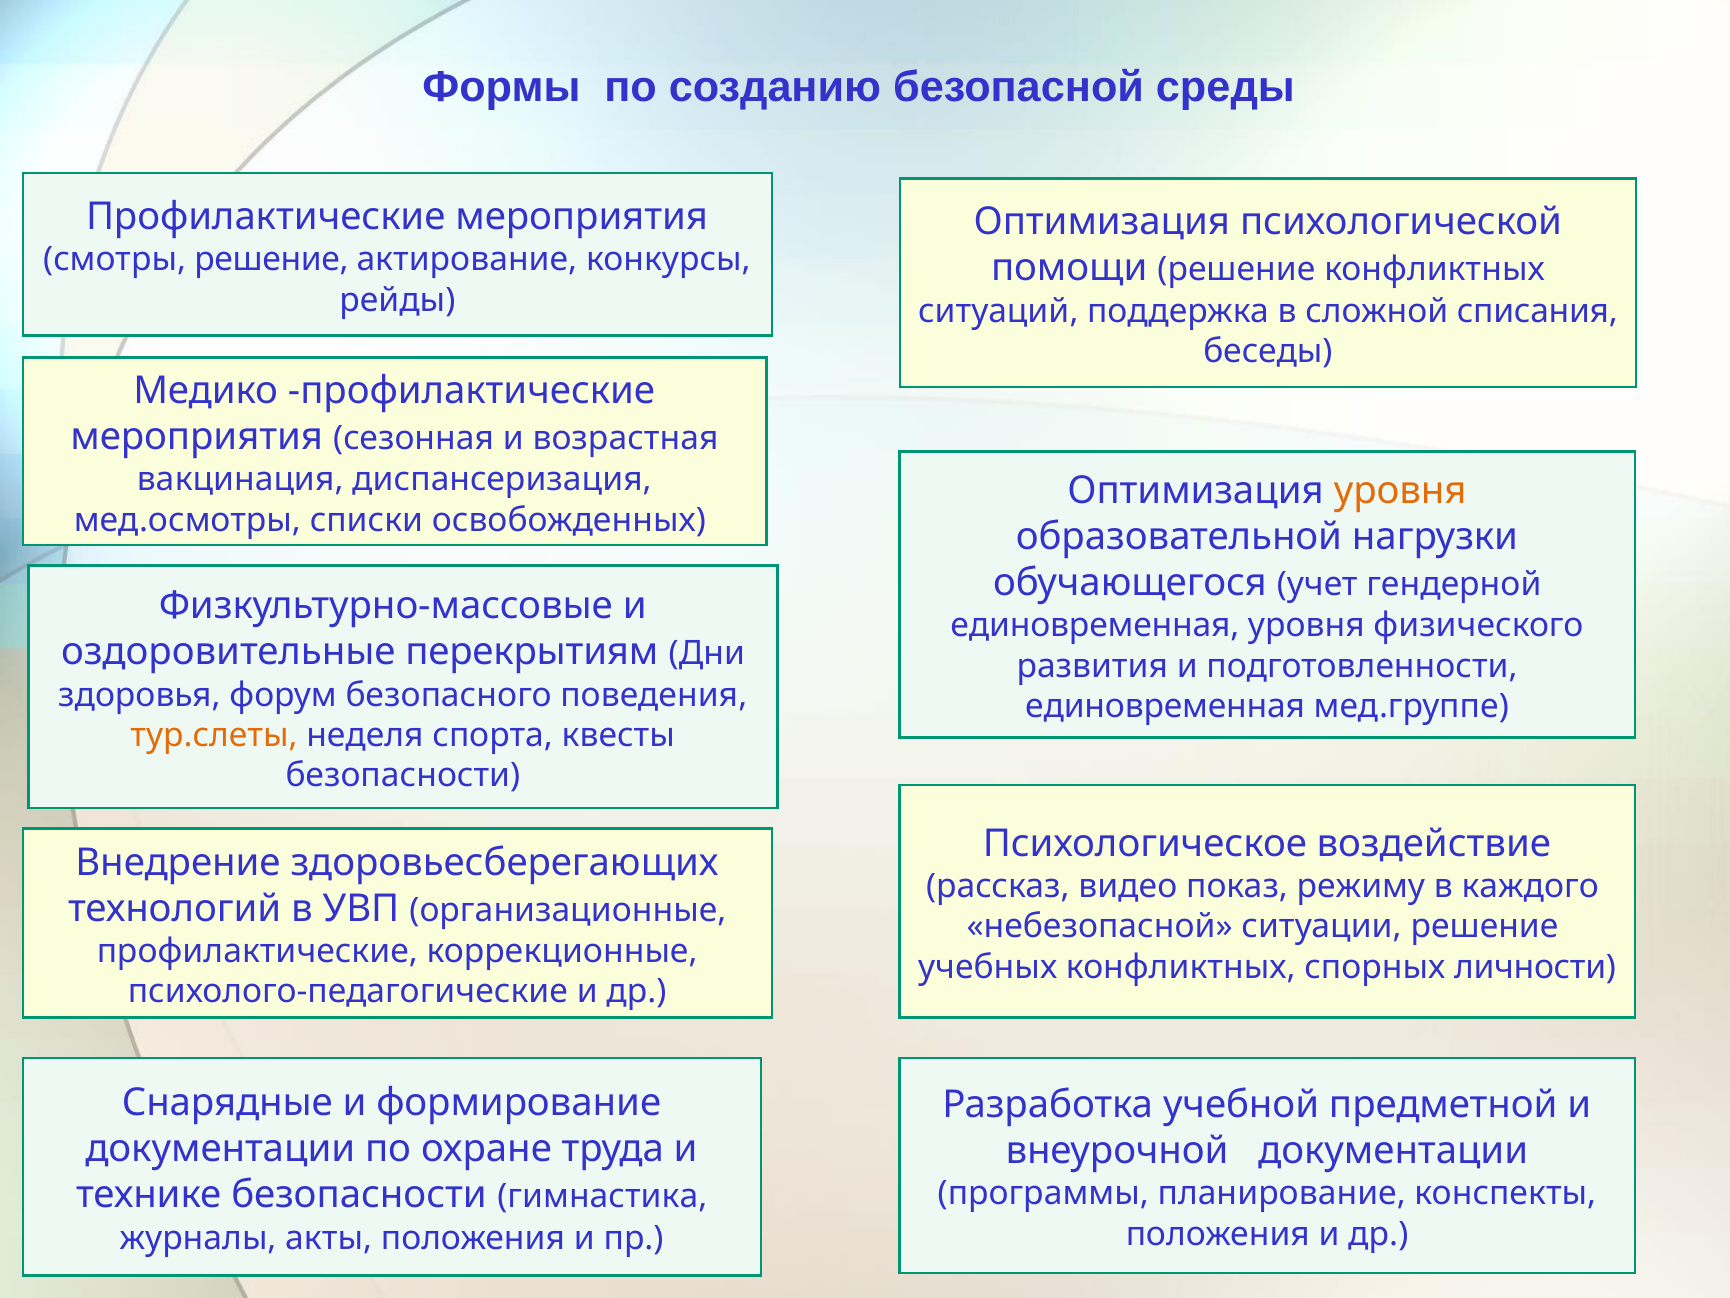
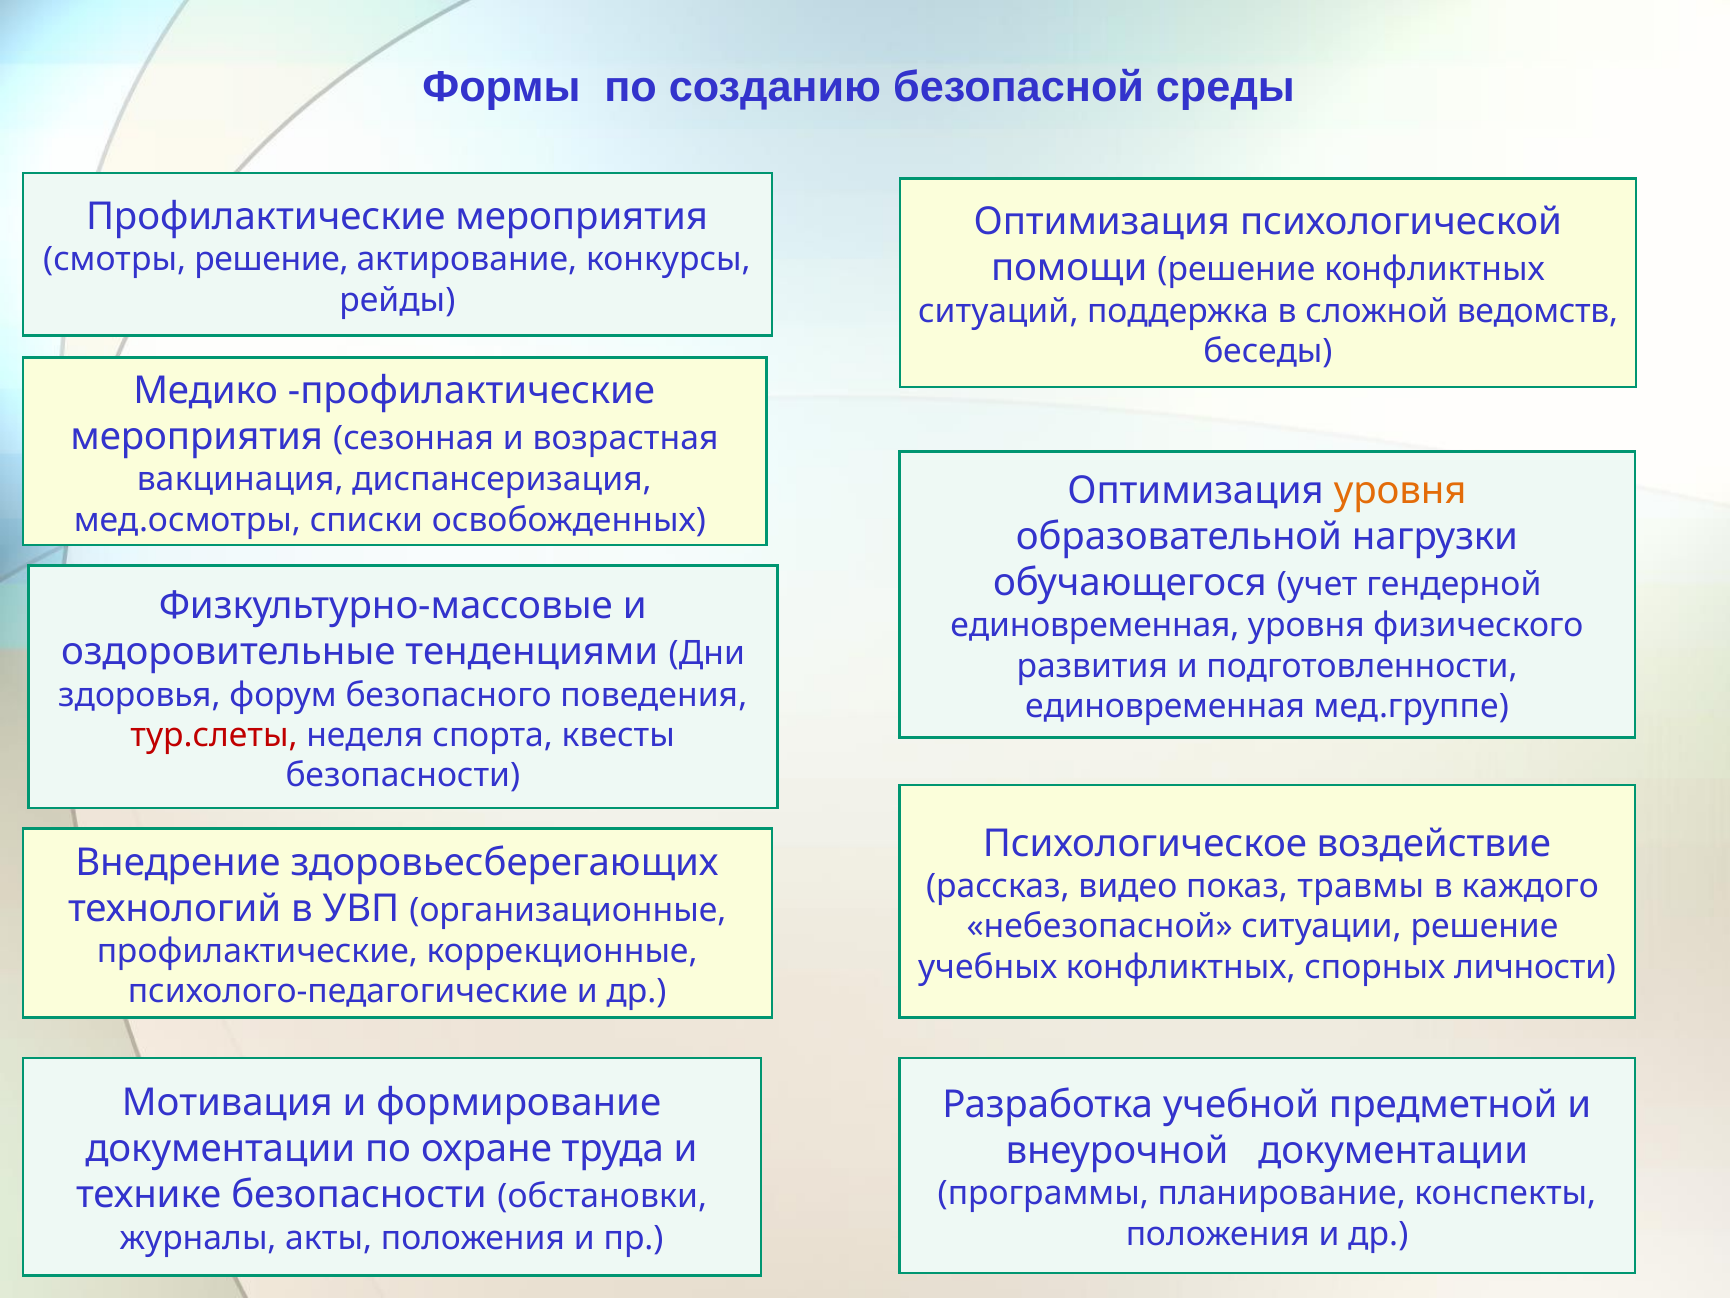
списания: списания -> ведомств
перекрытиям: перекрытиям -> тенденциями
тур.слеты colour: orange -> red
режиму: режиму -> травмы
Снарядные: Снарядные -> Мотивация
гимнастика: гимнастика -> обстановки
